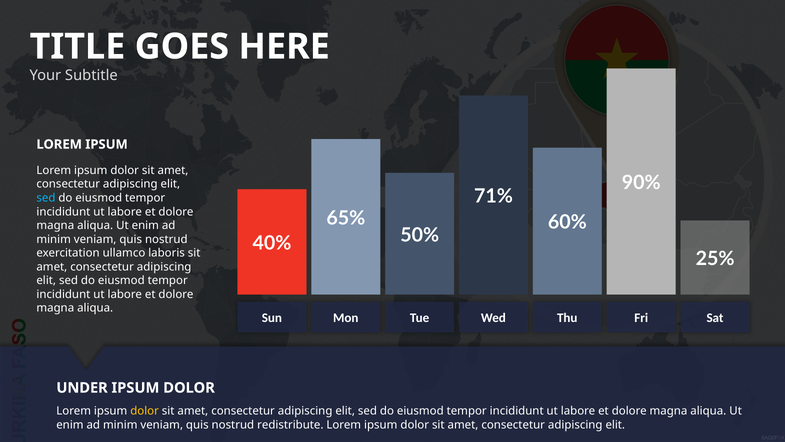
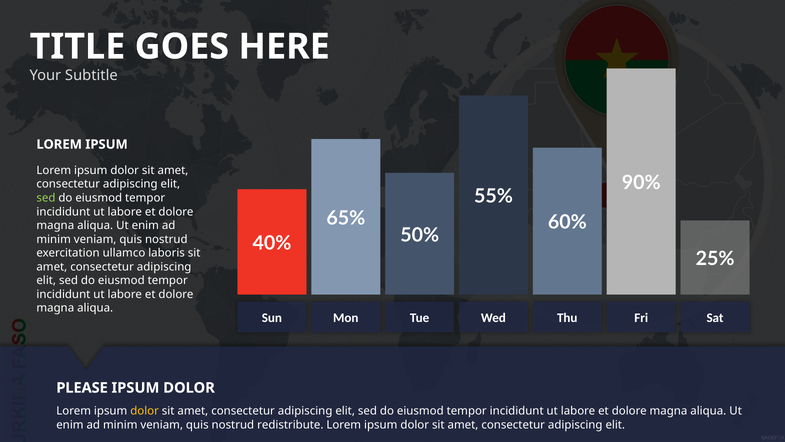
71%: 71% -> 55%
sed at (46, 198) colour: light blue -> light green
UNDER: UNDER -> PLEASE
